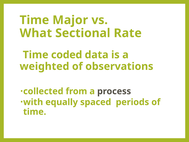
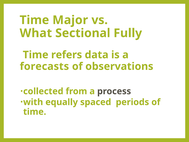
Rate: Rate -> Fully
coded: coded -> refers
weighted: weighted -> forecasts
